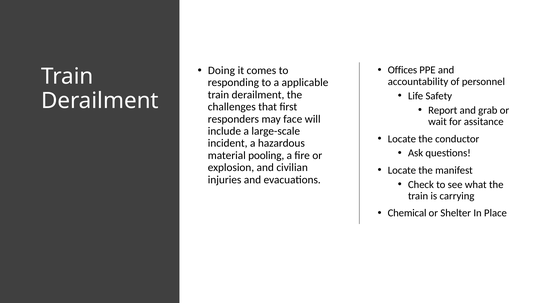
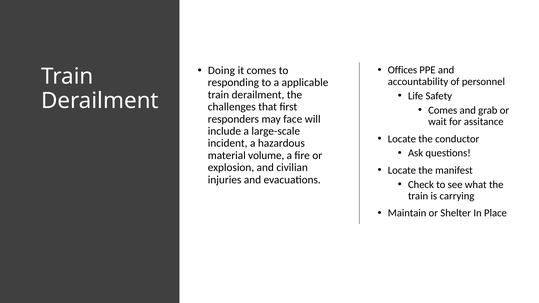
Report at (443, 110): Report -> Comes
pooling: pooling -> volume
Chemical: Chemical -> Maintain
